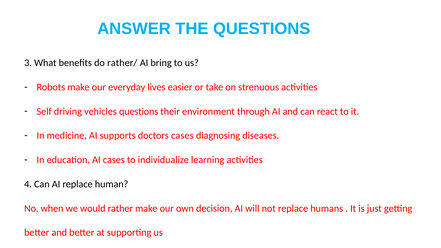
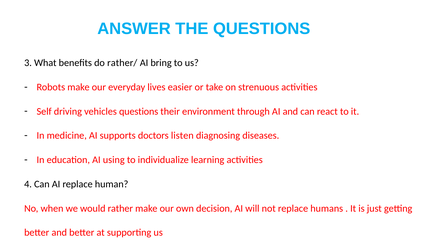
doctors cases: cases -> listen
AI cases: cases -> using
